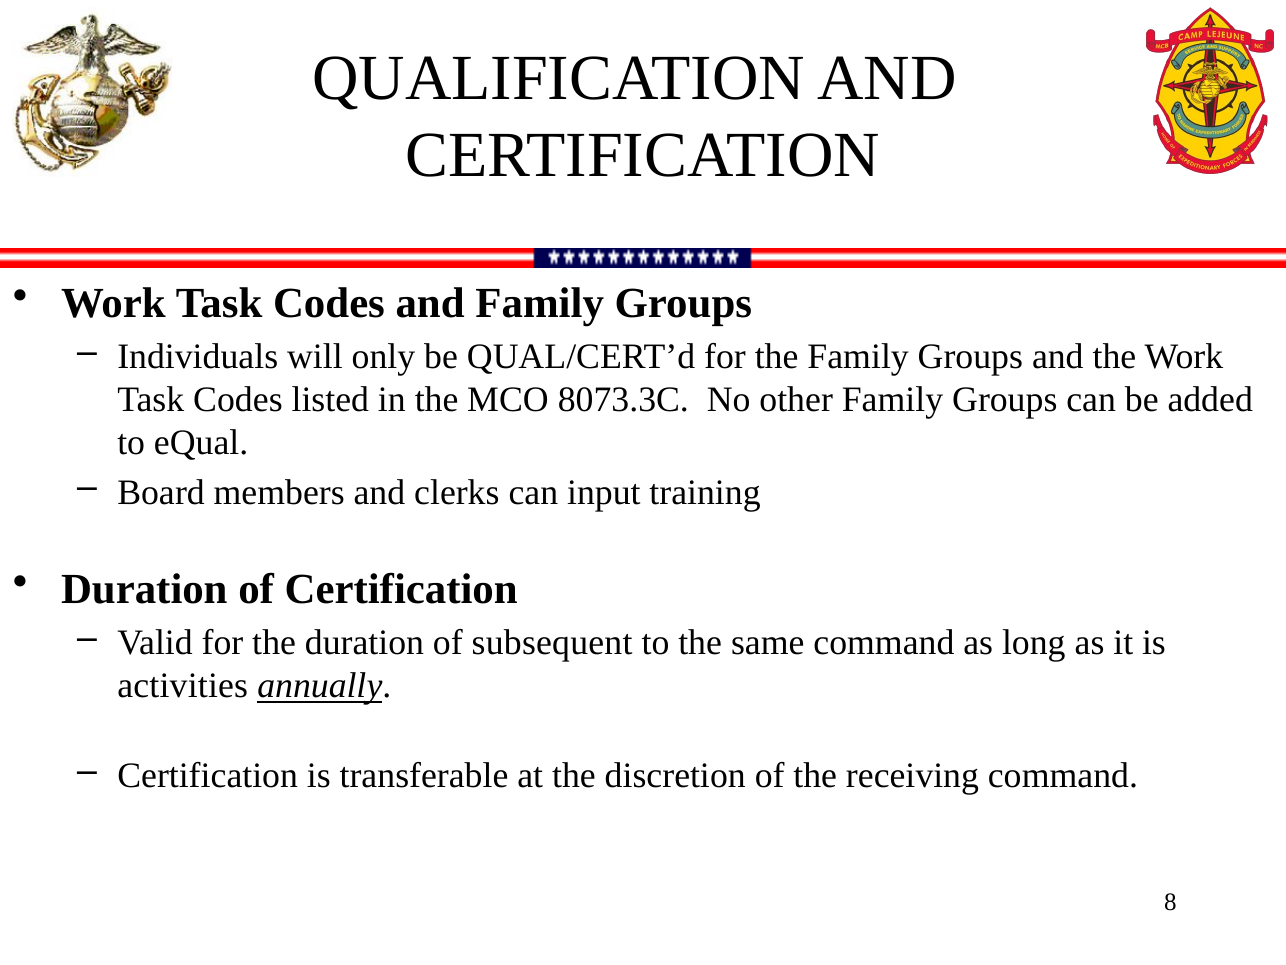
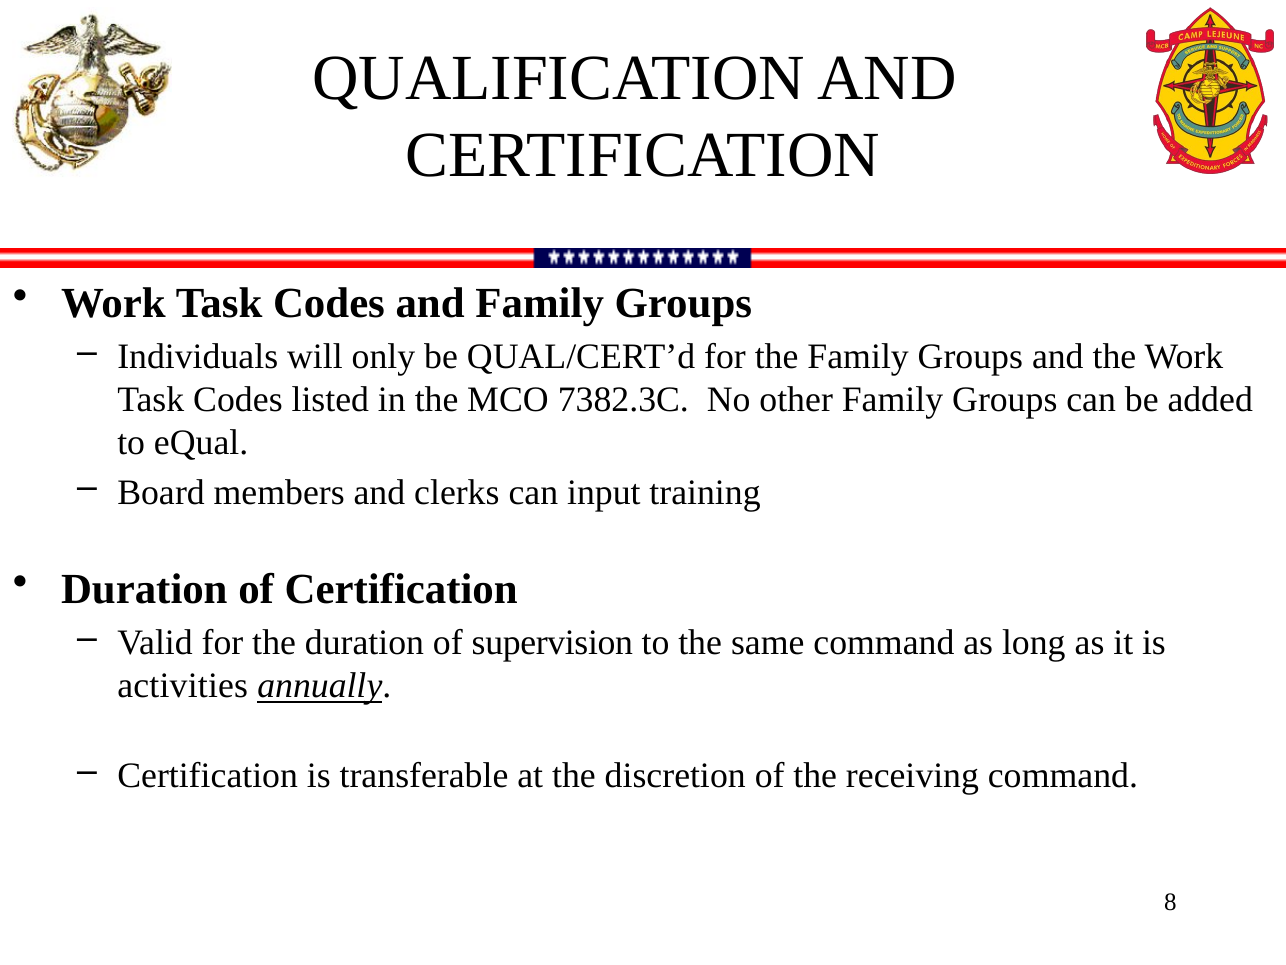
8073.3C: 8073.3C -> 7382.3C
subsequent: subsequent -> supervision
